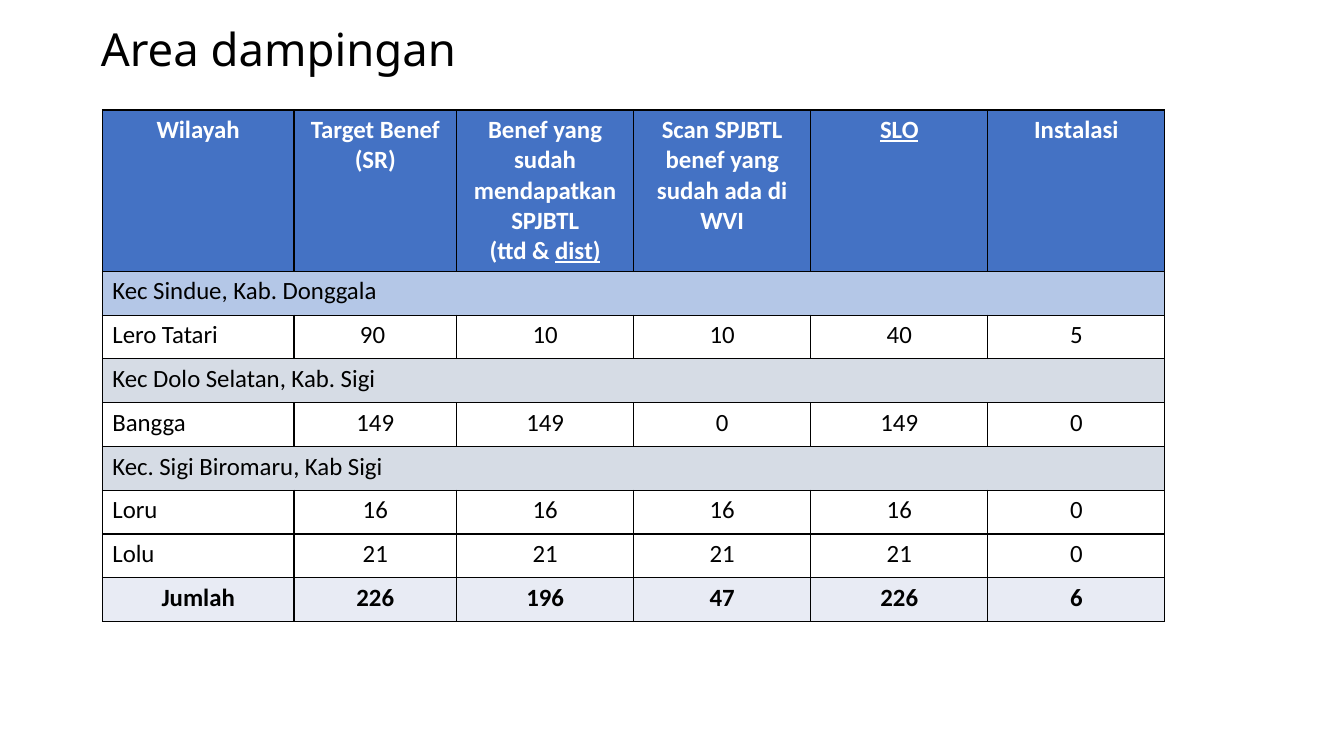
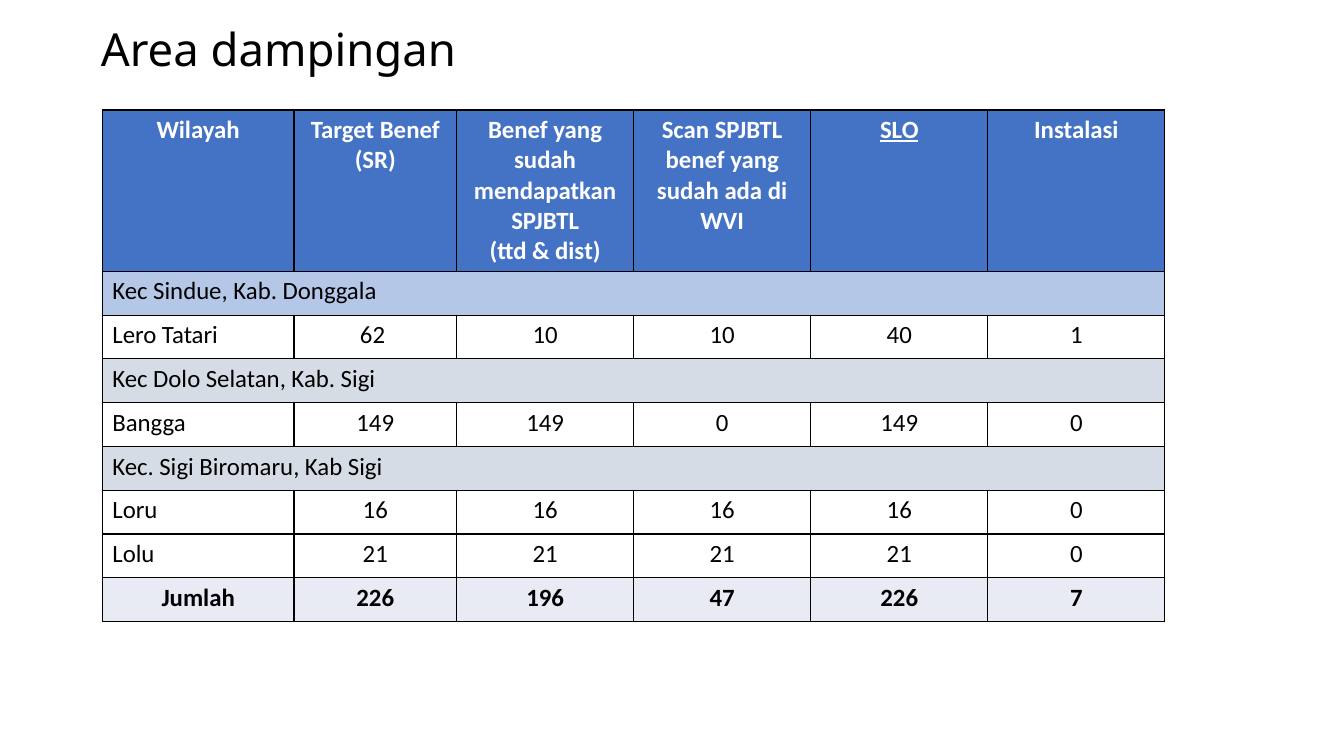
dist underline: present -> none
90: 90 -> 62
5: 5 -> 1
6: 6 -> 7
